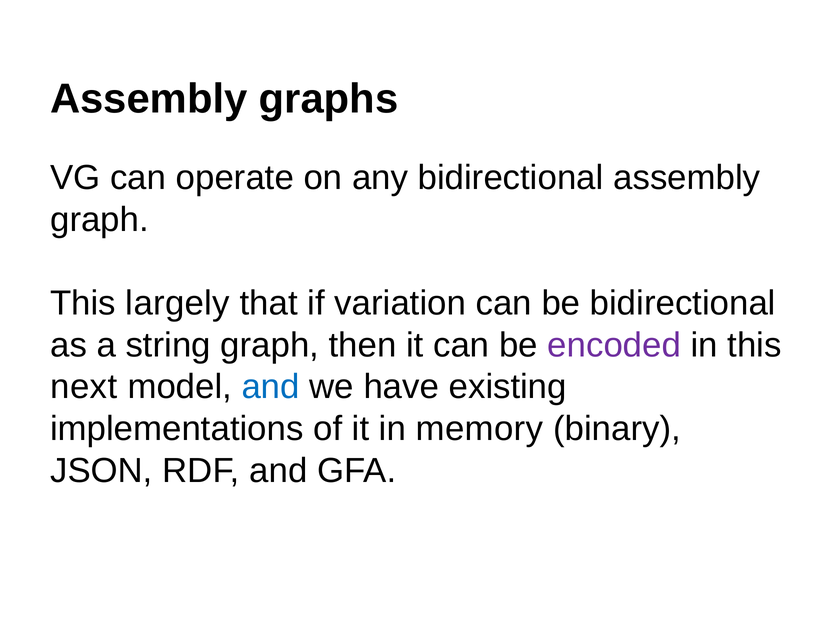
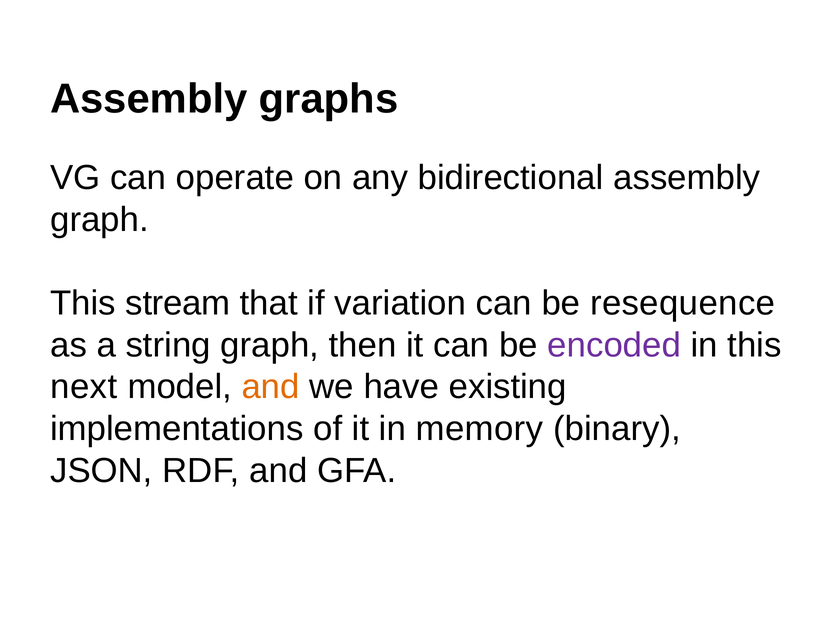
largely: largely -> stream
be bidirectional: bidirectional -> resequence
and at (271, 387) colour: blue -> orange
